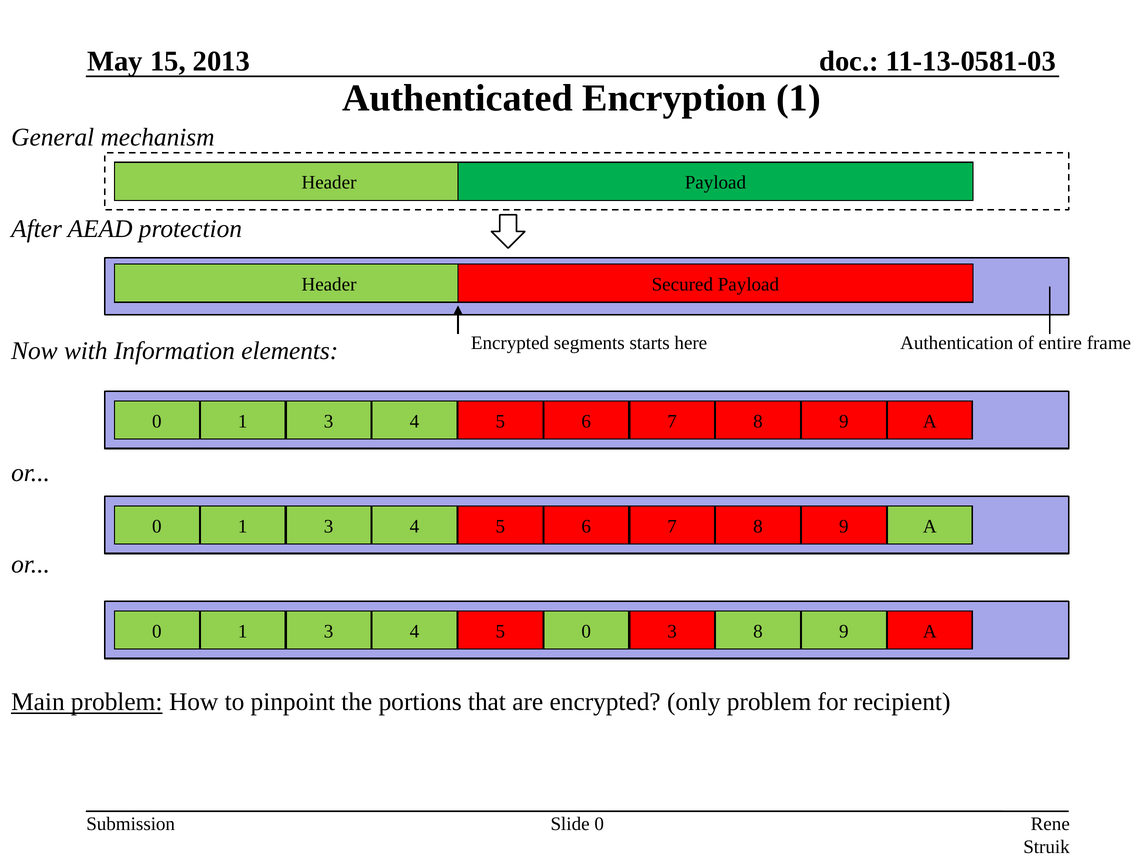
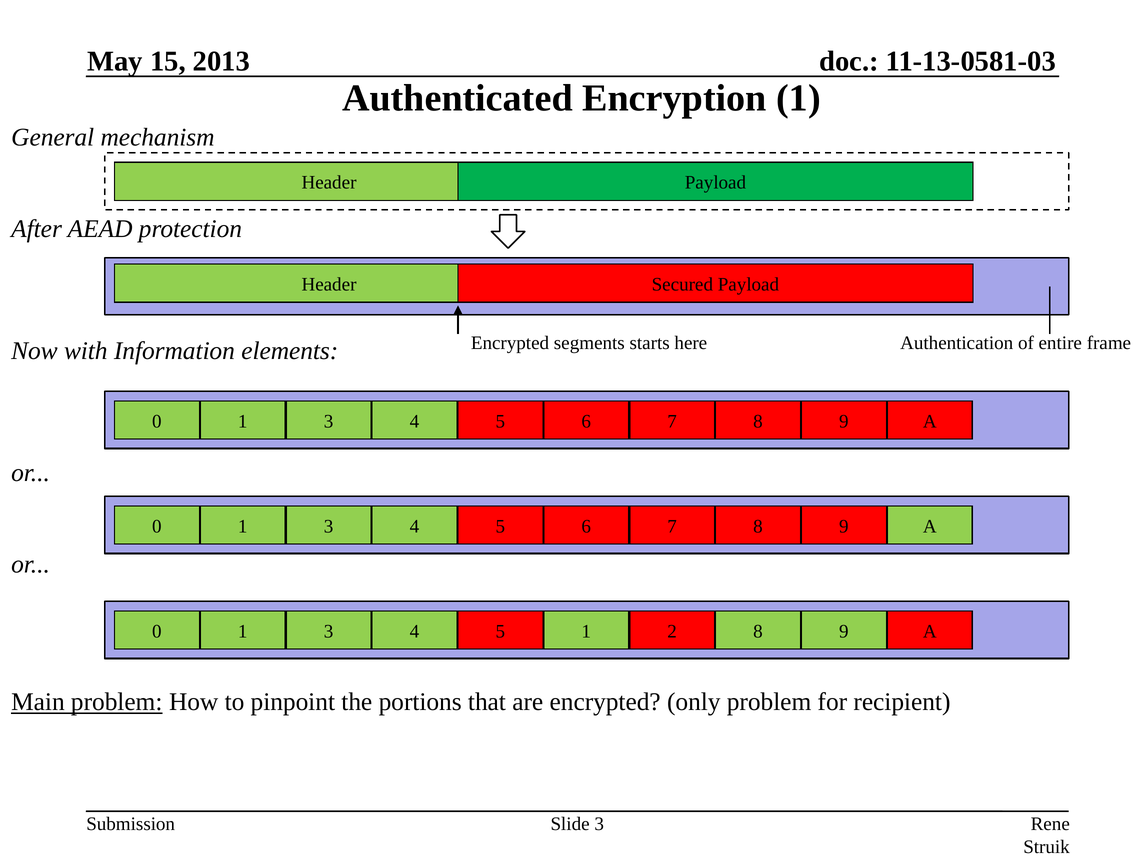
4 0: 0 -> 1
0 3: 3 -> 2
Slide 0: 0 -> 3
